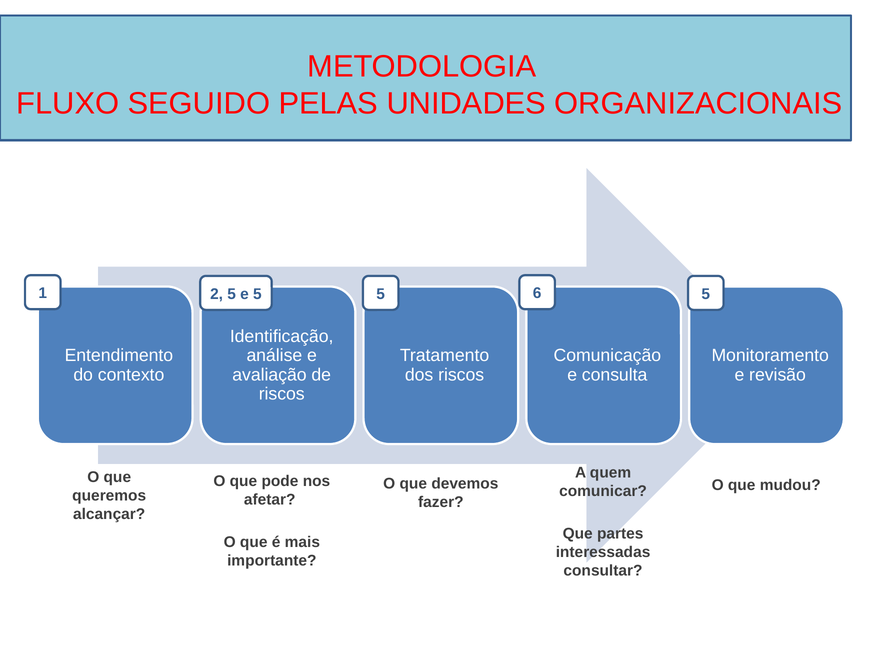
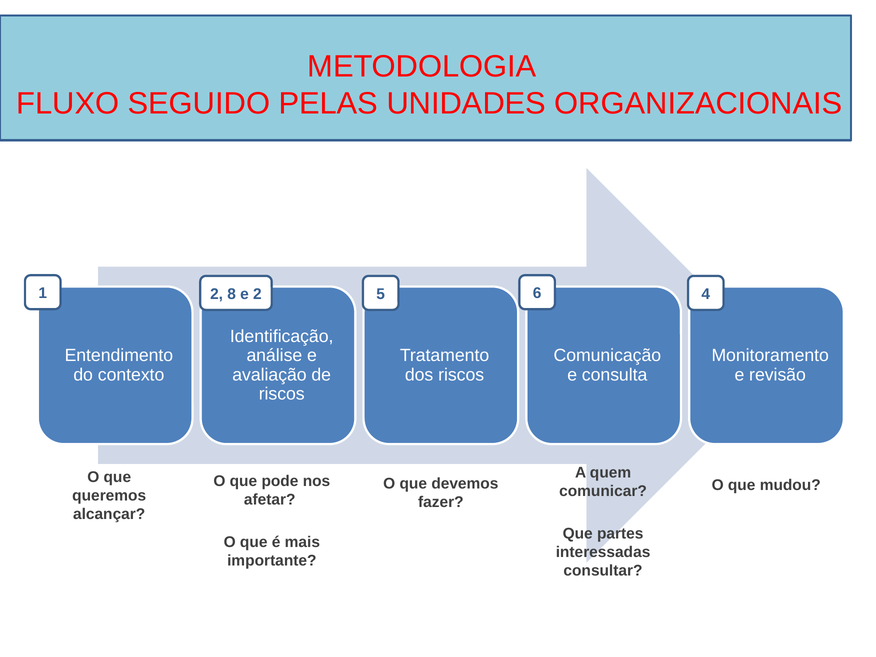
2 5: 5 -> 8
e 5: 5 -> 2
5 5: 5 -> 4
